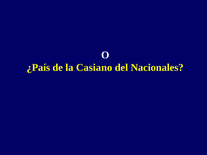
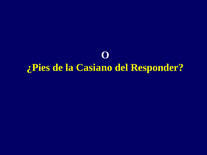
¿País: ¿País -> ¿Pies
Nacionales: Nacionales -> Responder
